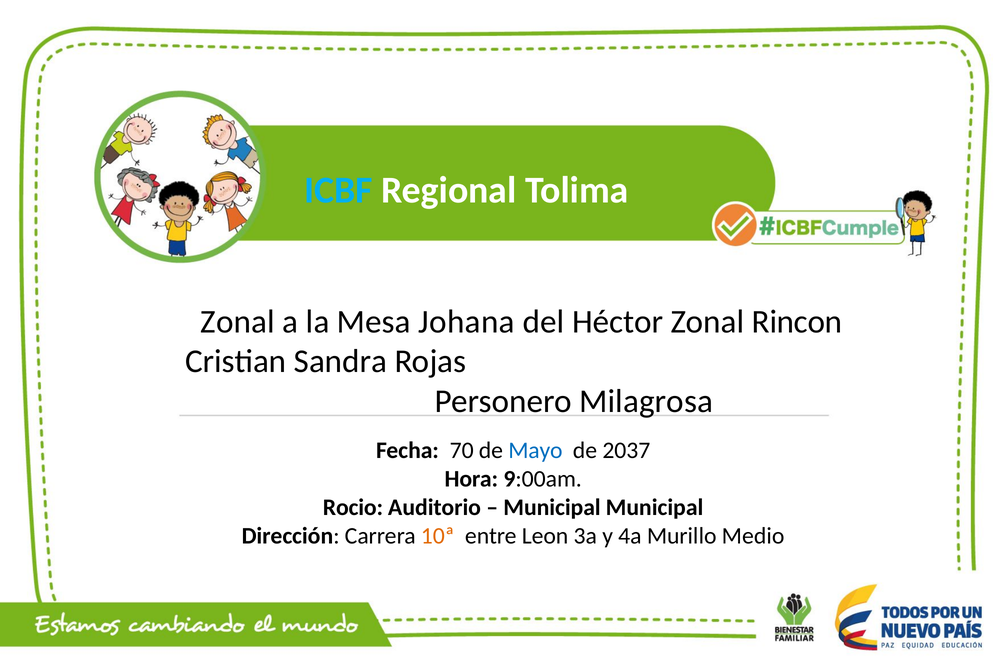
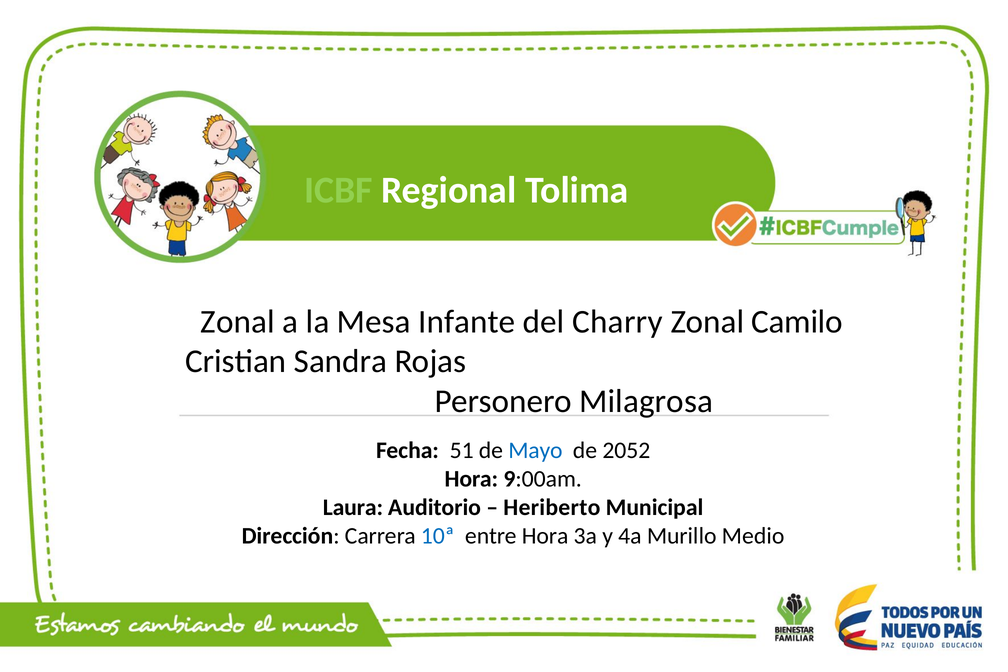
ICBF colour: light blue -> light green
Johana: Johana -> Infante
Héctor: Héctor -> Charry
Rincon: Rincon -> Camilo
70: 70 -> 51
2037: 2037 -> 2052
Rocio: Rocio -> Laura
Municipal at (552, 507): Municipal -> Heriberto
10ª colour: orange -> blue
entre Leon: Leon -> Hora
